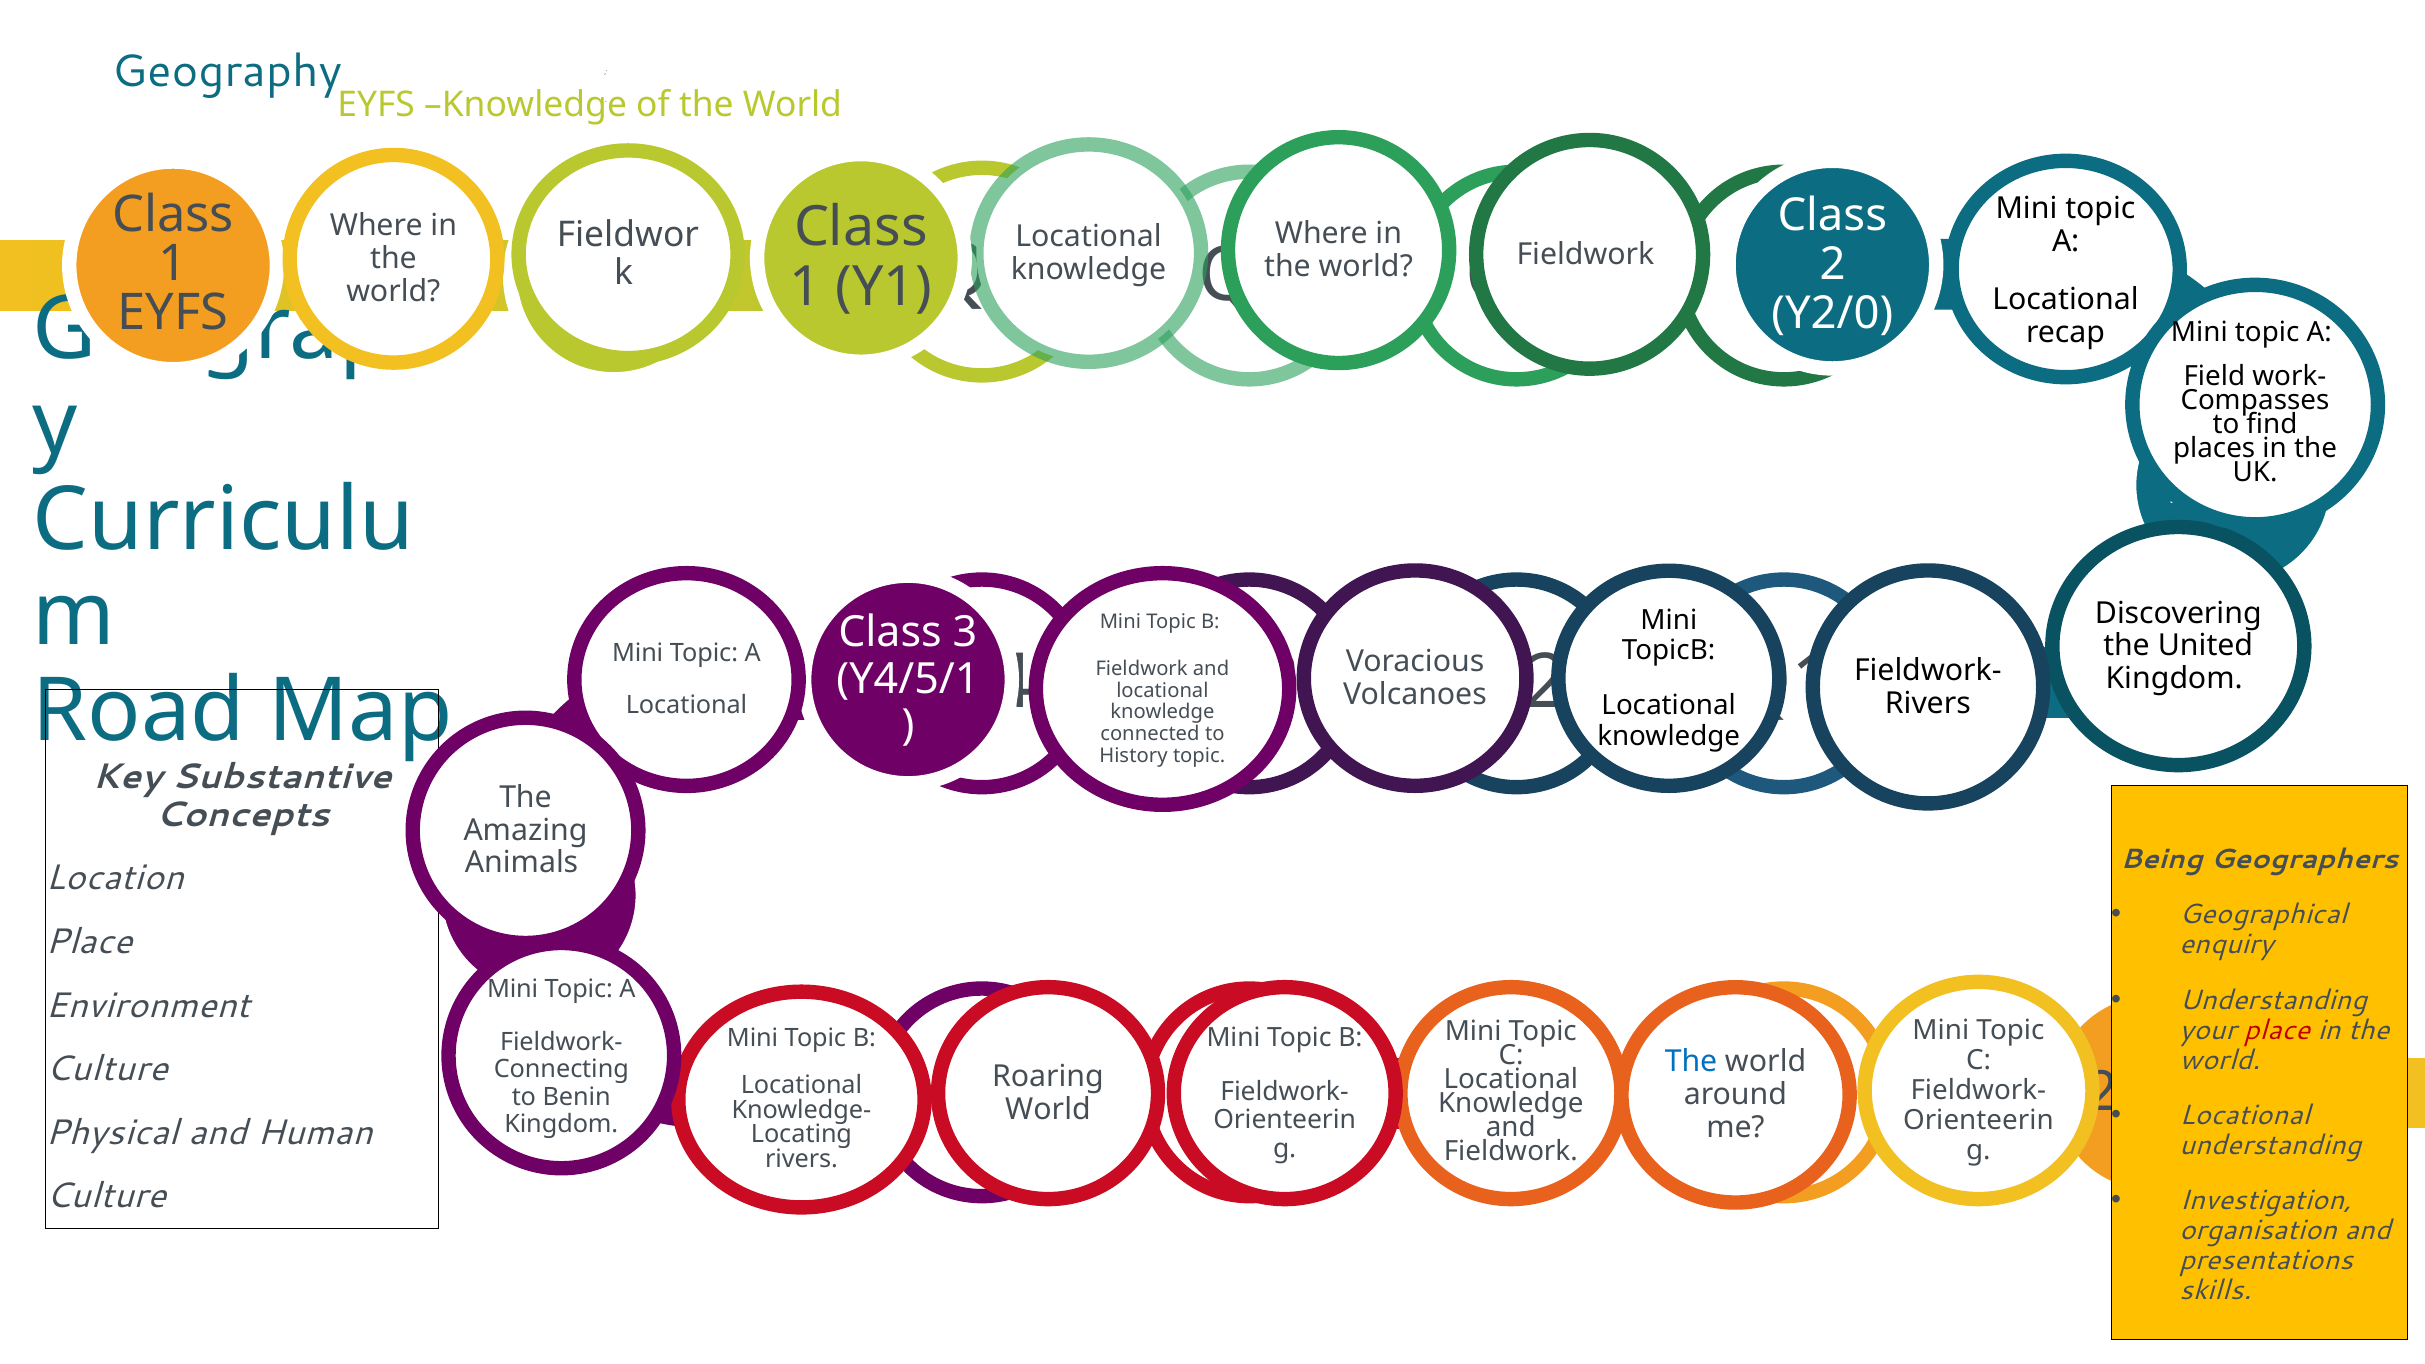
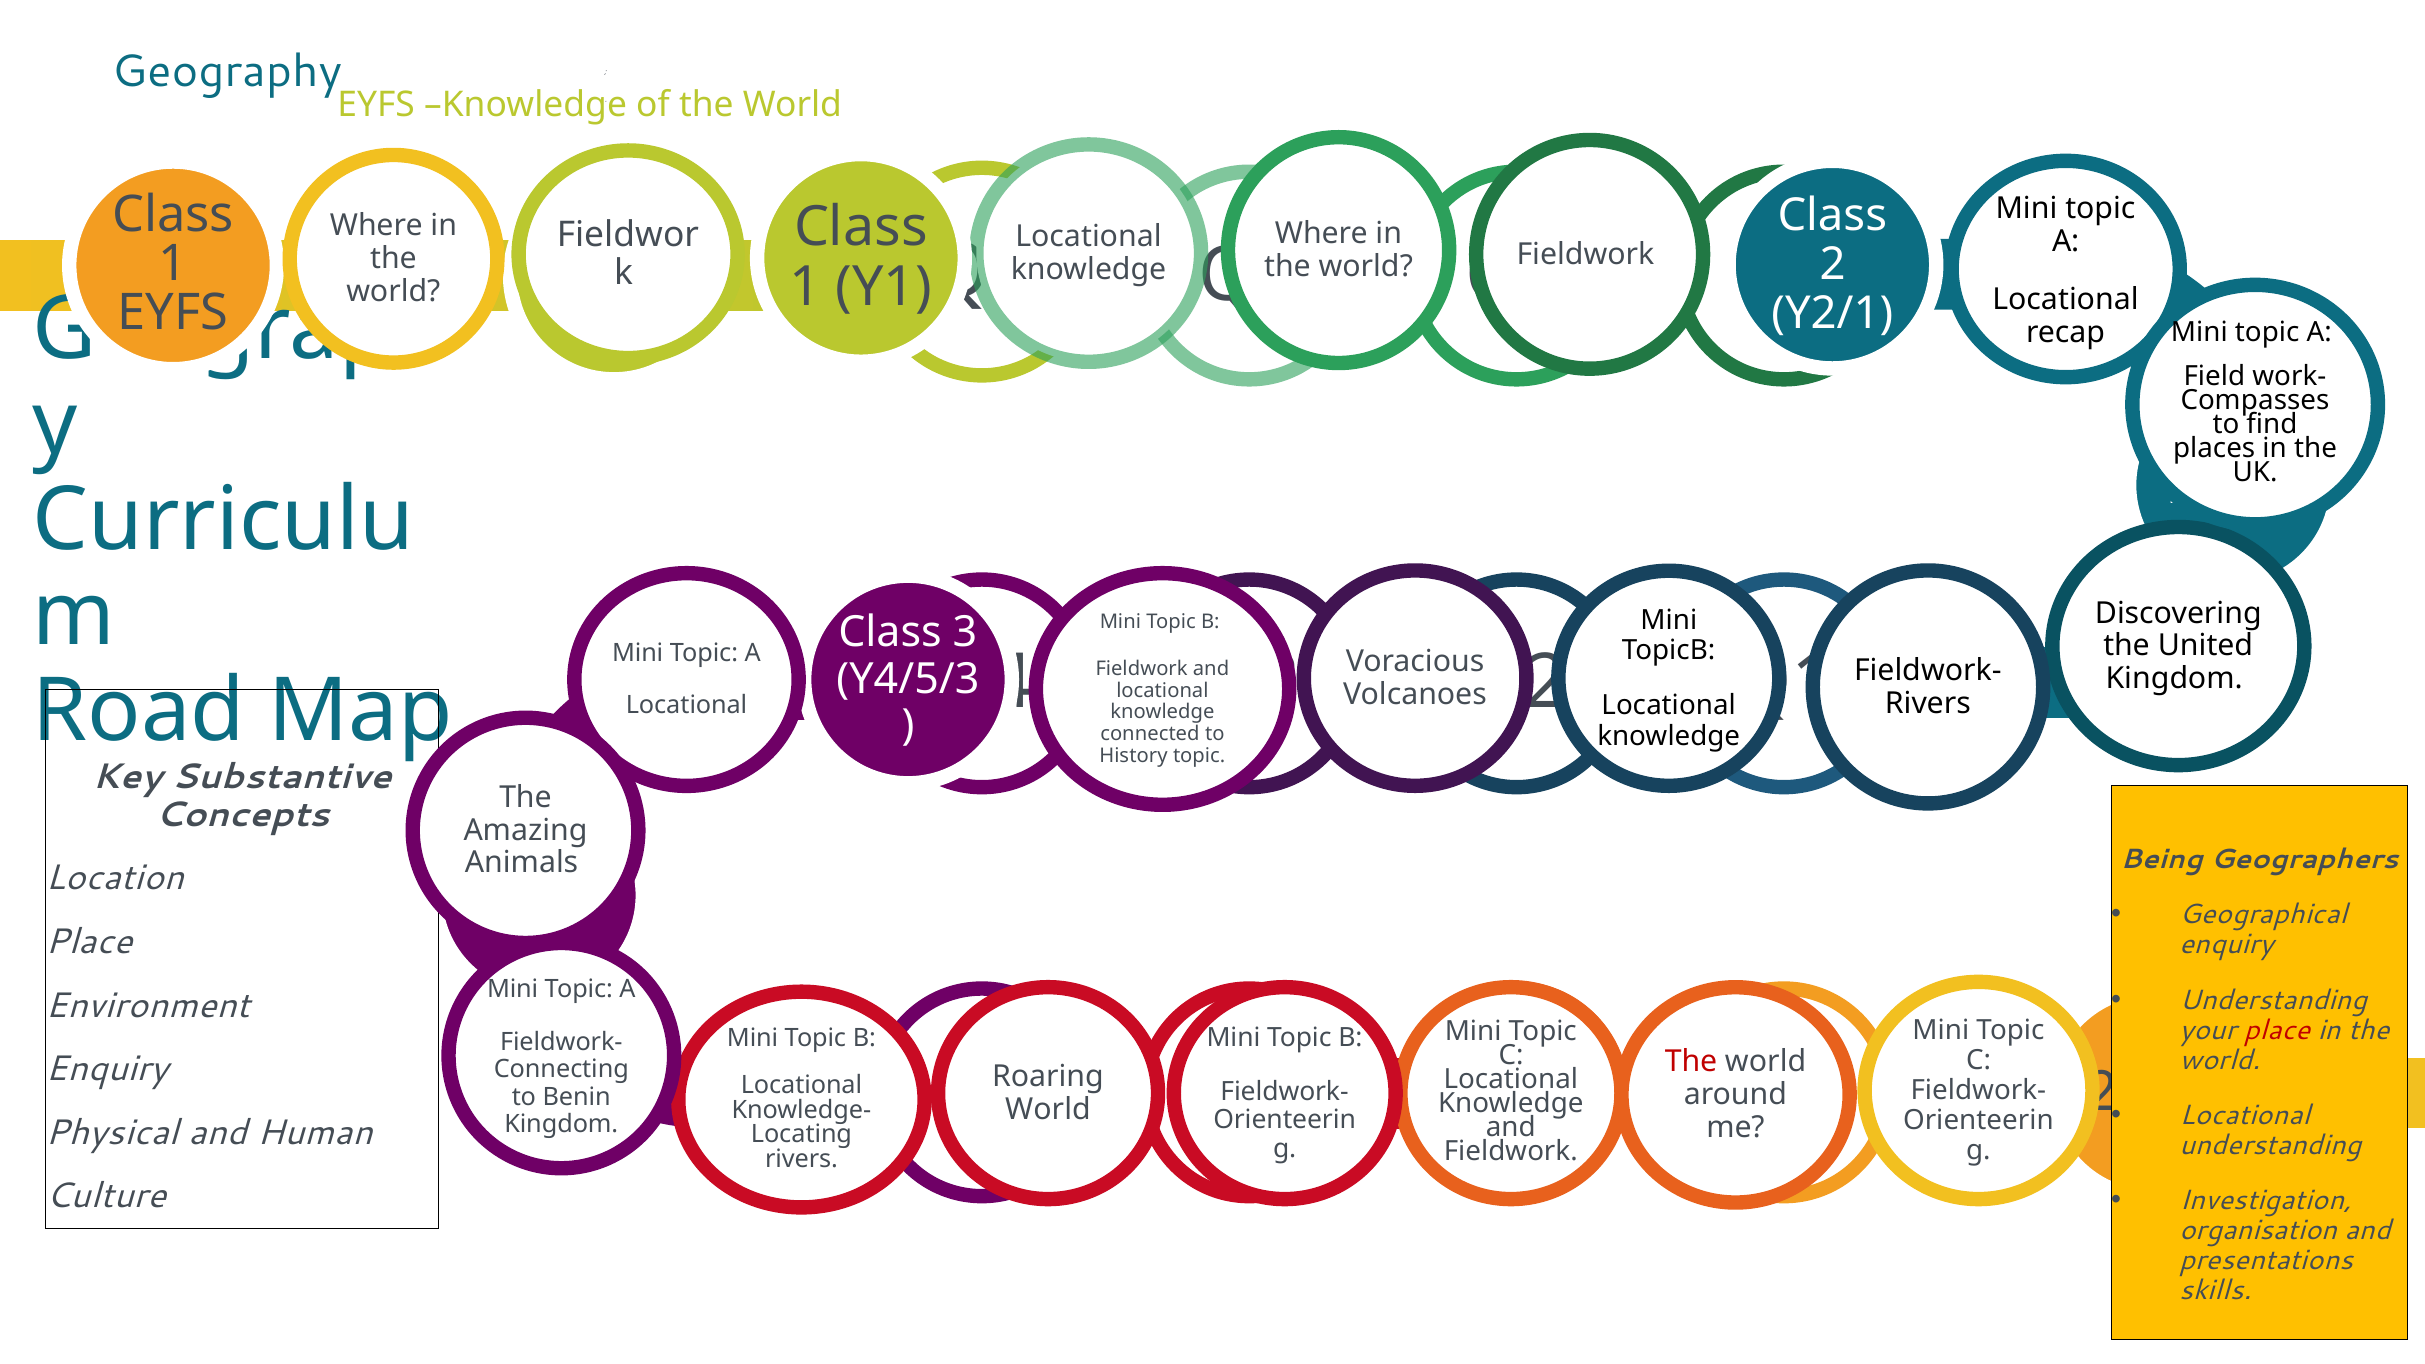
Y2/0: Y2/0 -> Y2/1
Y4/5/1: Y4/5/1 -> Y4/5/3
The at (1691, 1062) colour: blue -> red
Culture at (107, 1069): Culture -> Enquiry
